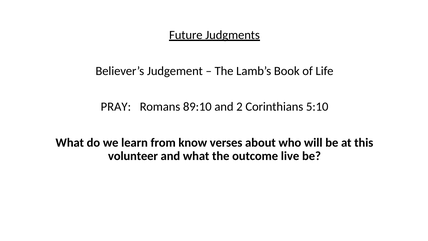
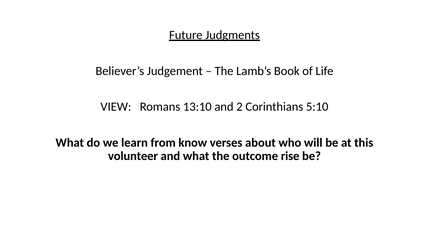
PRAY: PRAY -> VIEW
89:10: 89:10 -> 13:10
live: live -> rise
